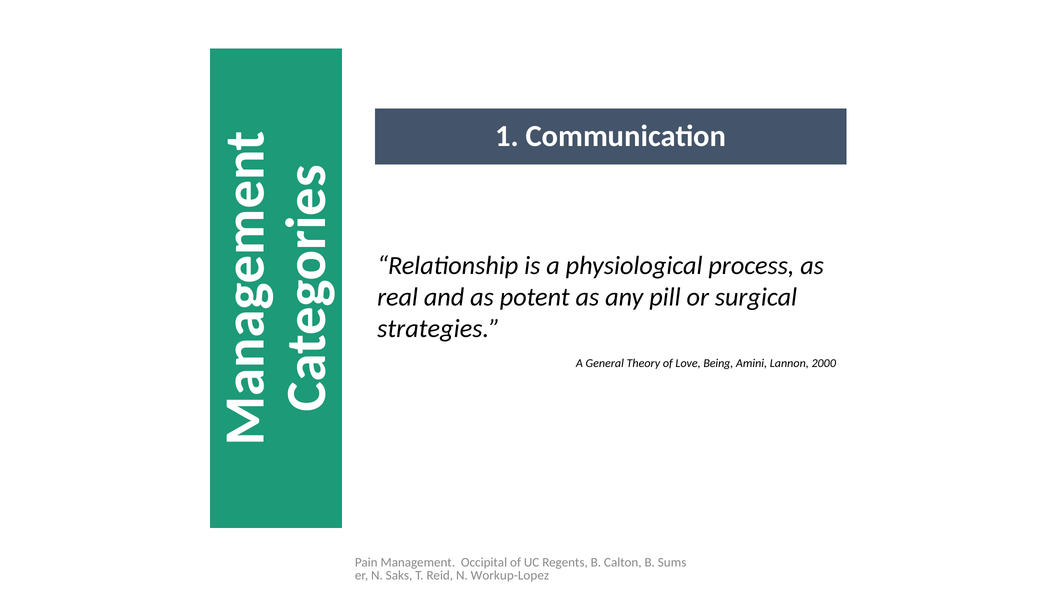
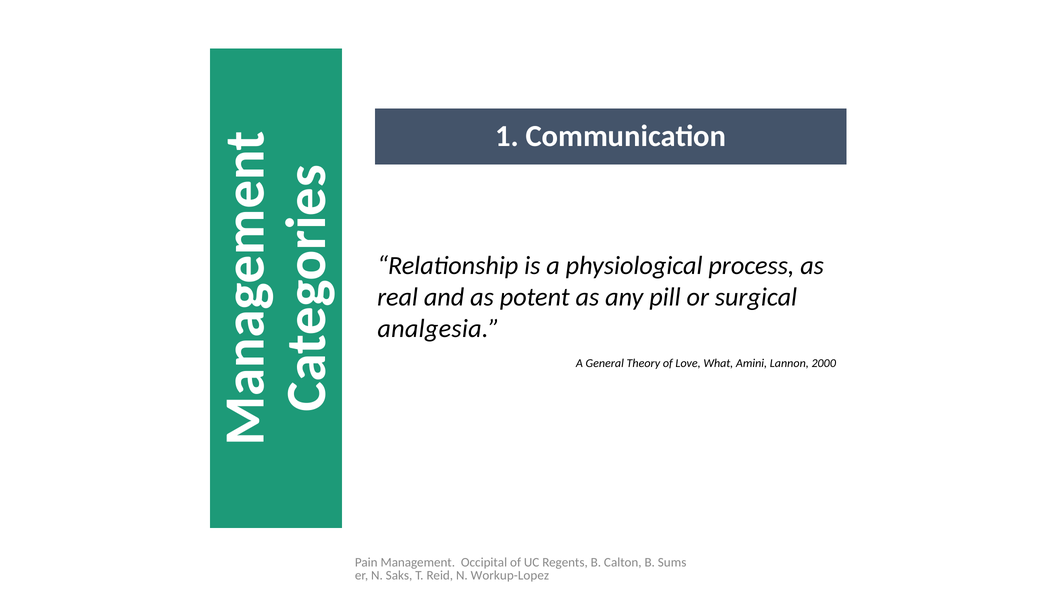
strategies: strategies -> analgesia
Being: Being -> What
